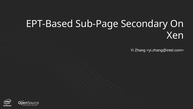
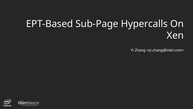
Secondary: Secondary -> Hypercalls
